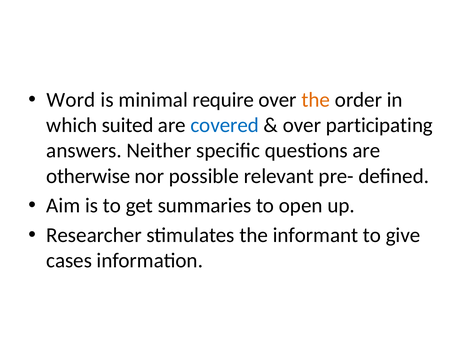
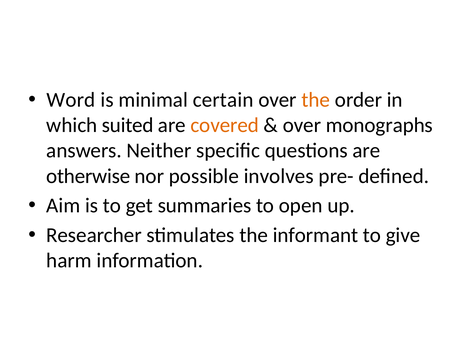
require: require -> certain
covered colour: blue -> orange
participating: participating -> monographs
relevant: relevant -> involves
cases: cases -> harm
